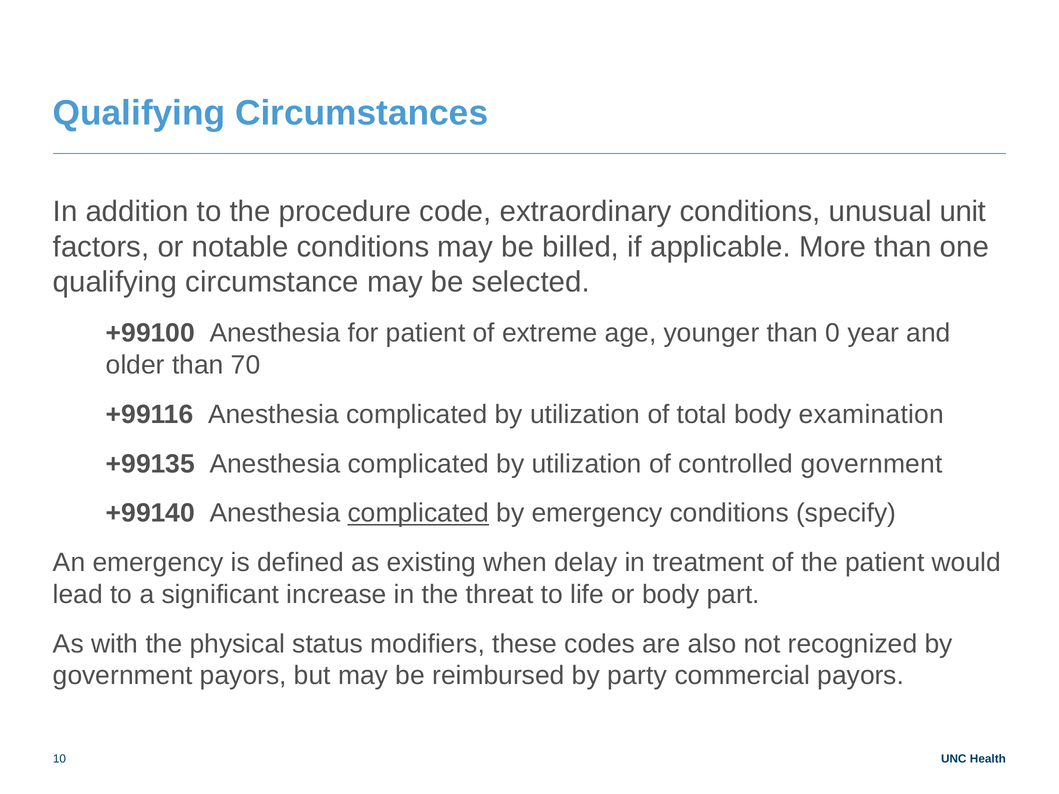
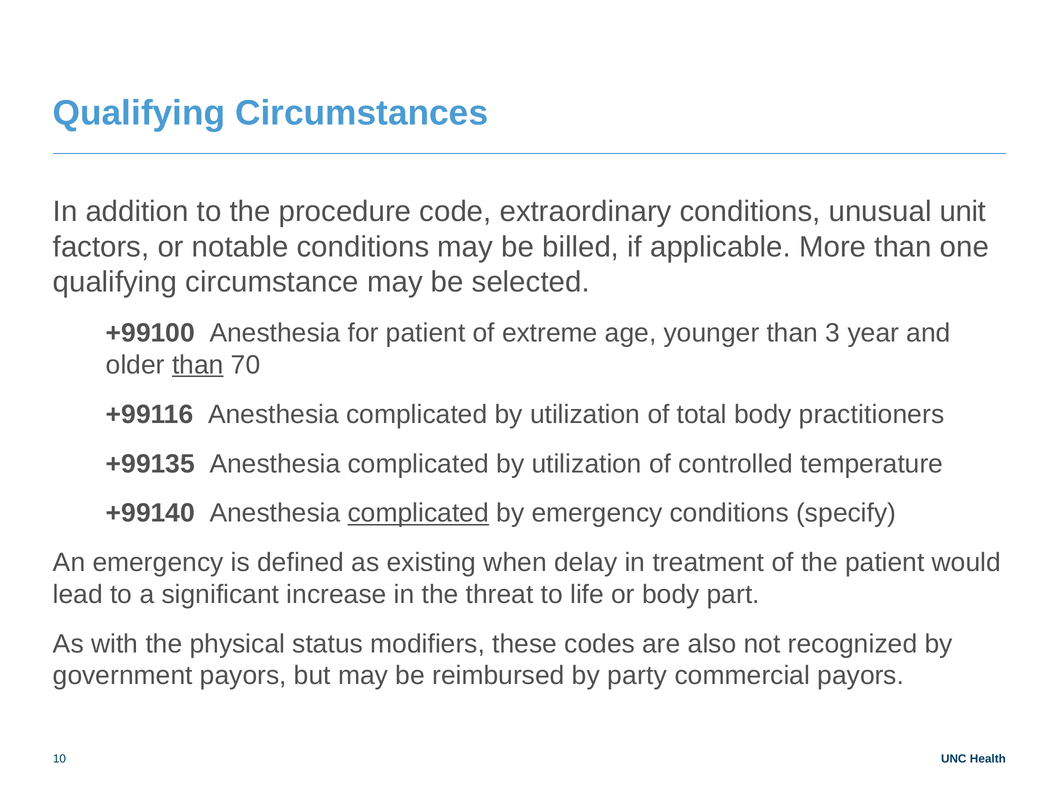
0: 0 -> 3
than at (198, 365) underline: none -> present
examination: examination -> practitioners
controlled government: government -> temperature
